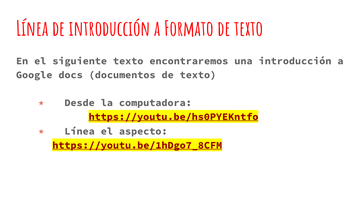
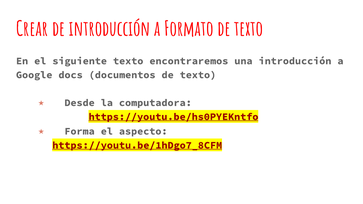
Línea at (32, 29): Línea -> Crear
Línea at (80, 131): Línea -> Forma
